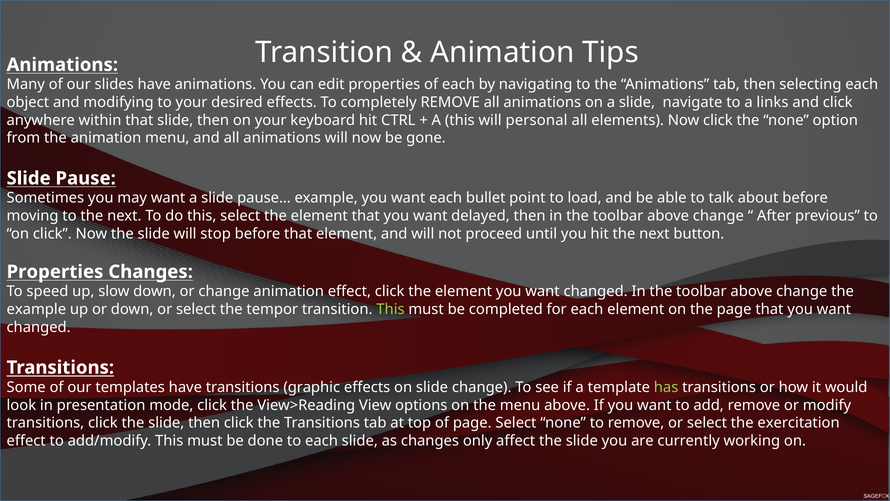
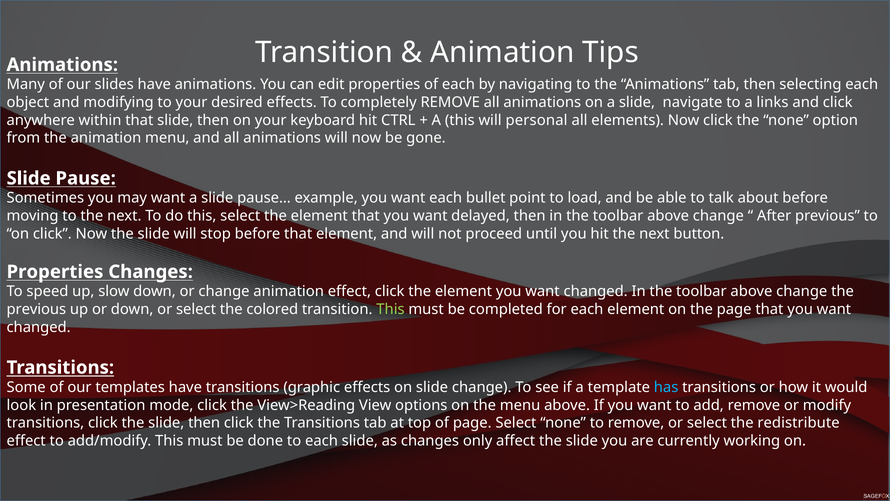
example at (36, 309): example -> previous
tempor: tempor -> colored
has colour: light green -> light blue
exercitation: exercitation -> redistribute
